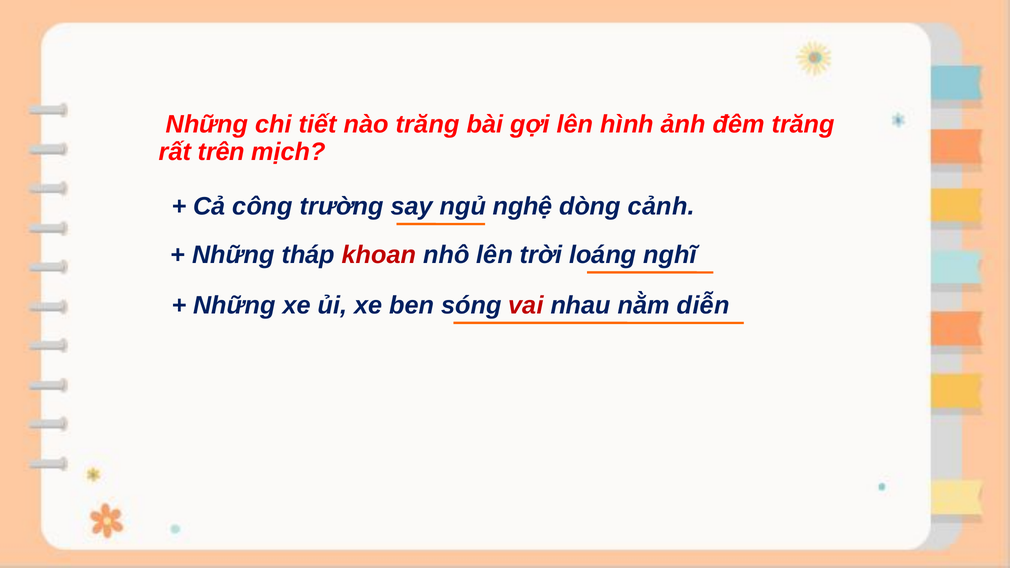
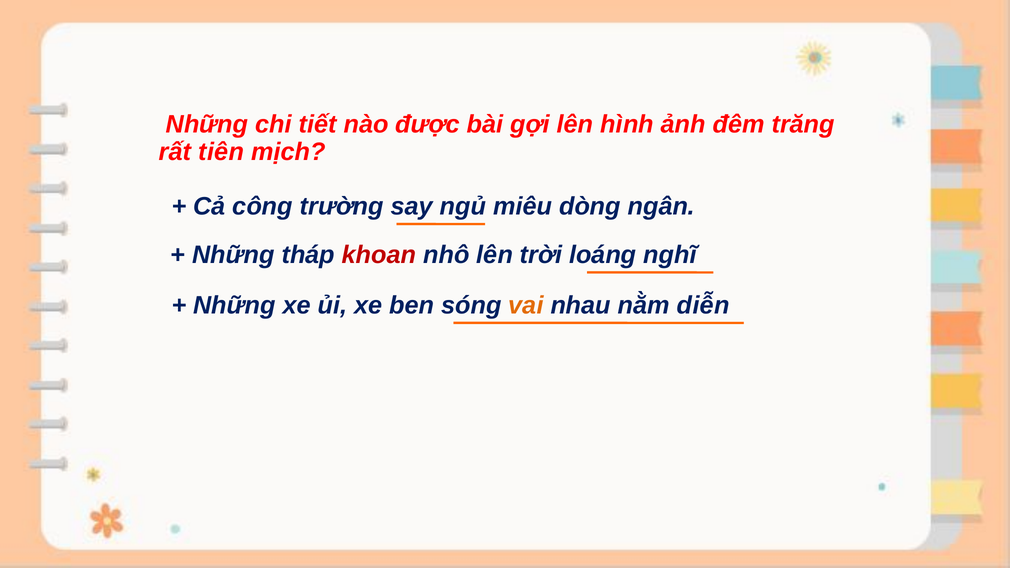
nào trăng: trăng -> được
trên: trên -> tiên
nghệ: nghệ -> miêu
cảnh: cảnh -> ngân
vai colour: red -> orange
